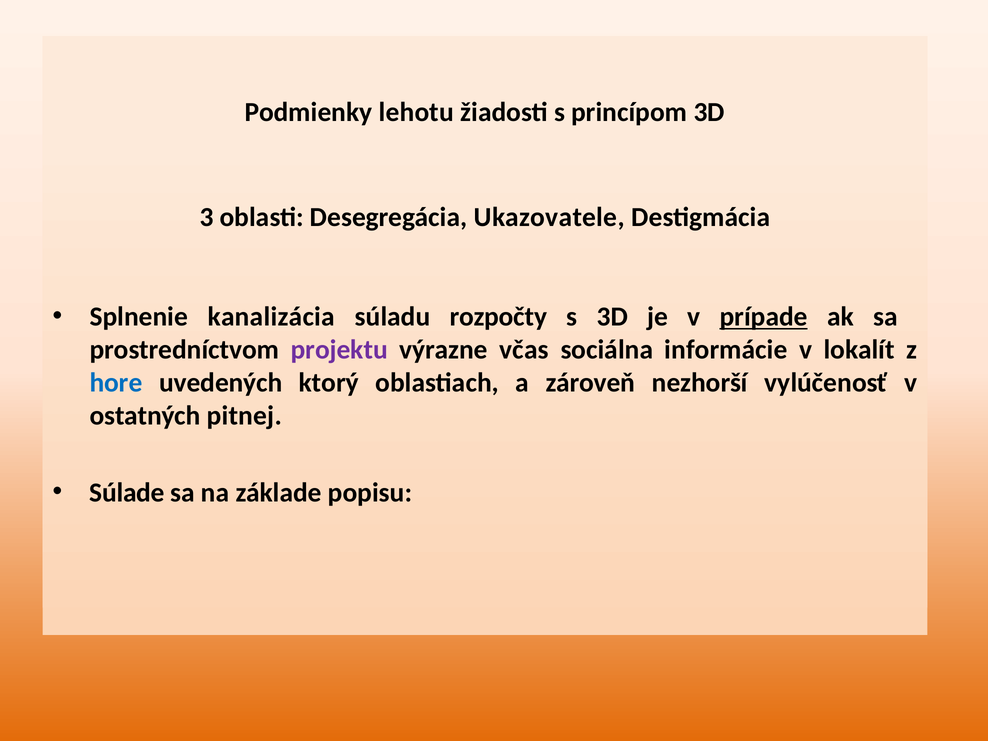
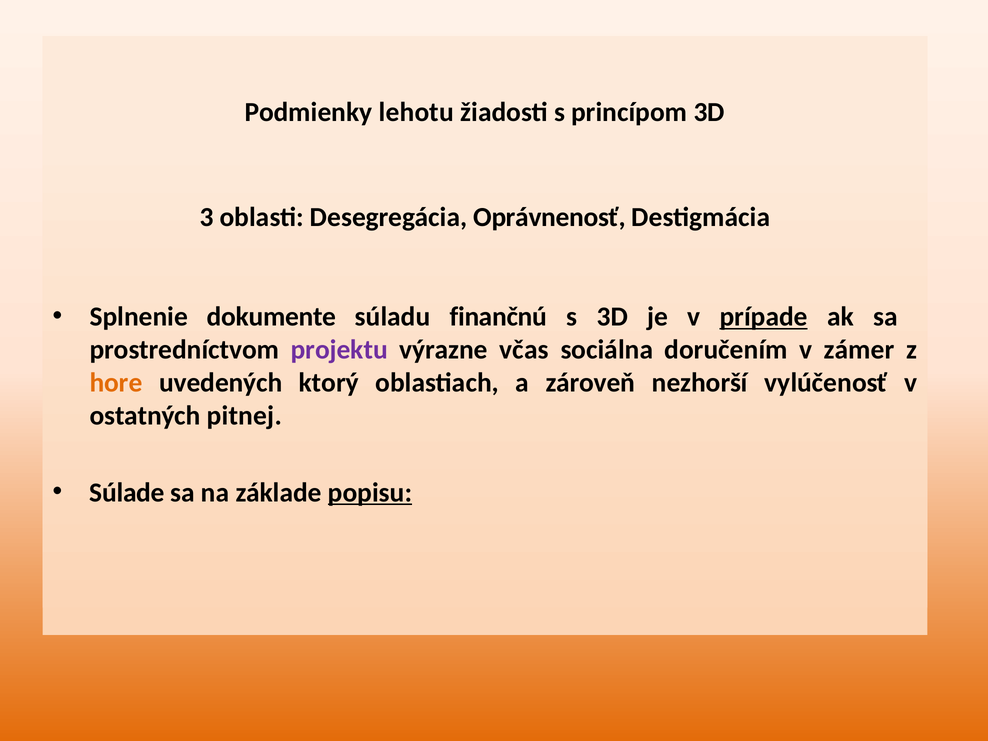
Ukazovatele: Ukazovatele -> Oprávnenosť
kanalizácia: kanalizácia -> dokumente
rozpočty: rozpočty -> finančnú
informácie: informácie -> doručením
lokalít: lokalít -> zámer
hore colour: blue -> orange
popisu underline: none -> present
